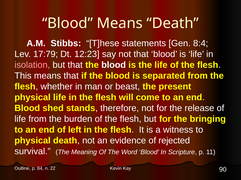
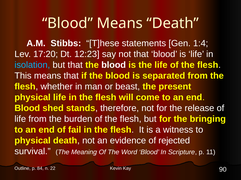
8:4: 8:4 -> 1:4
17:79: 17:79 -> 17:20
isolation colour: pink -> light blue
left: left -> fail
